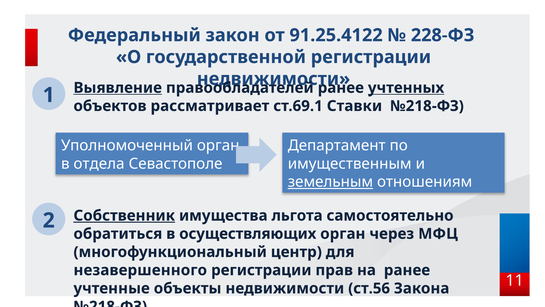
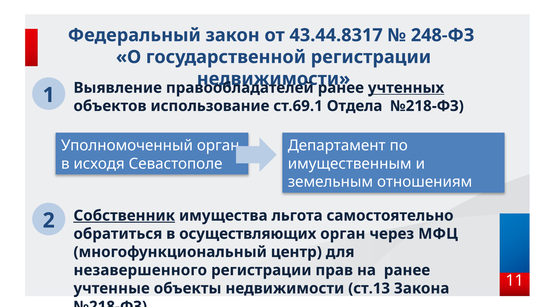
91.25.4122: 91.25.4122 -> 43.44.8317
228-ФЗ: 228-ФЗ -> 248-ФЗ
Выявление underline: present -> none
рассматривает: рассматривает -> использование
Ставки: Ставки -> Отдела
отдела: отдела -> исходя
земельным underline: present -> none
ст.56: ст.56 -> ст.13
